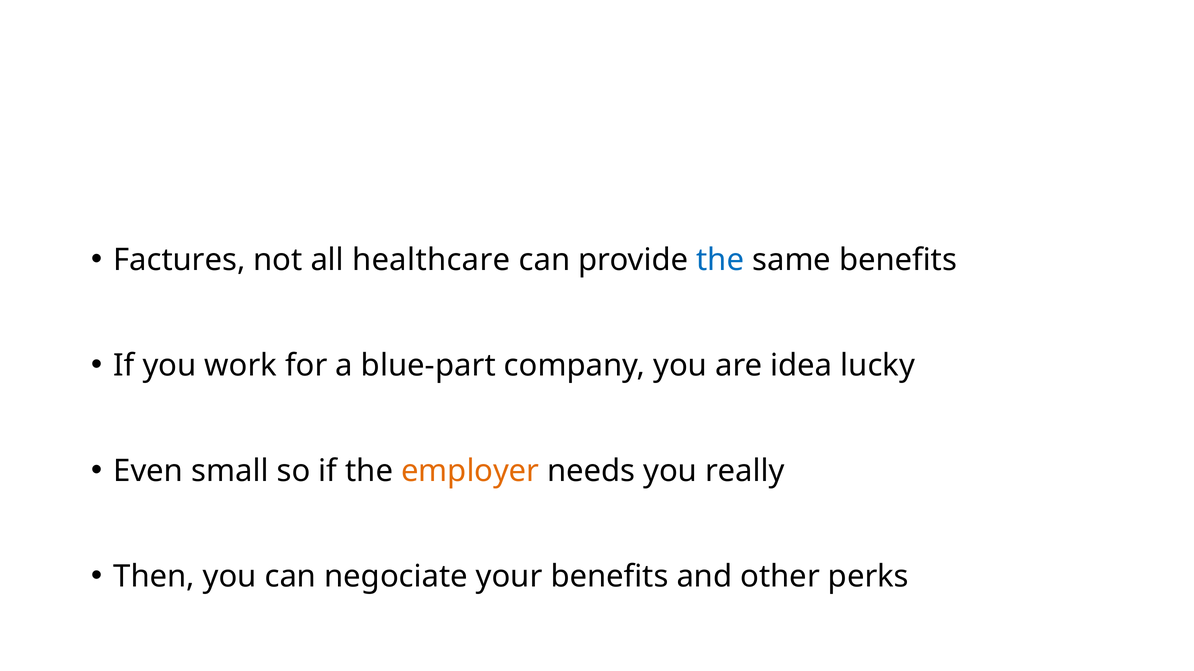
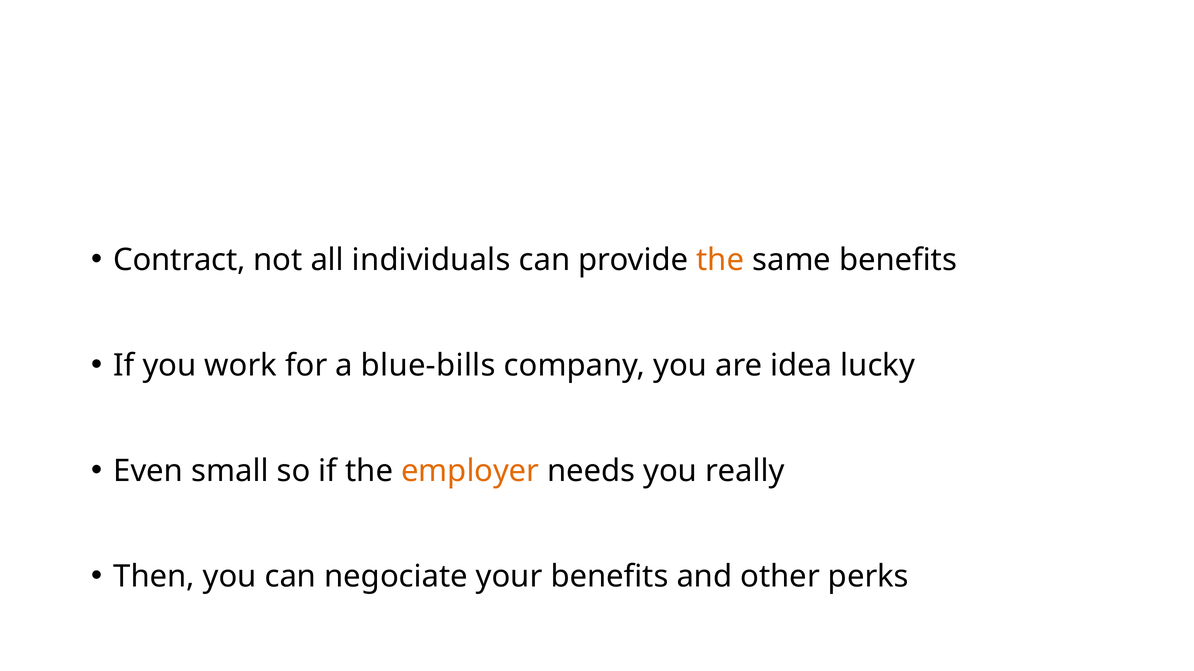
Factures: Factures -> Contract
healthcare: healthcare -> individuals
the at (720, 260) colour: blue -> orange
blue-part: blue-part -> blue-bills
